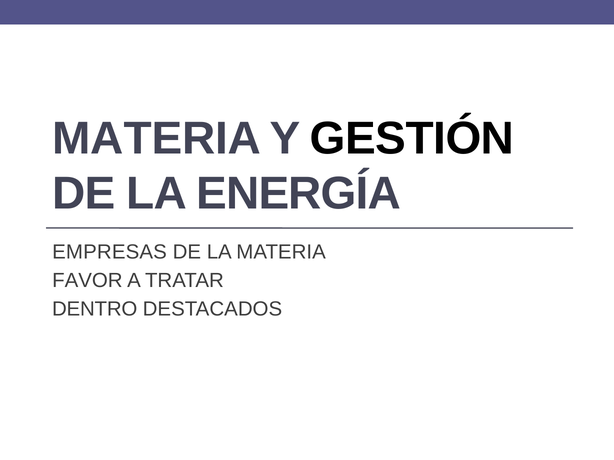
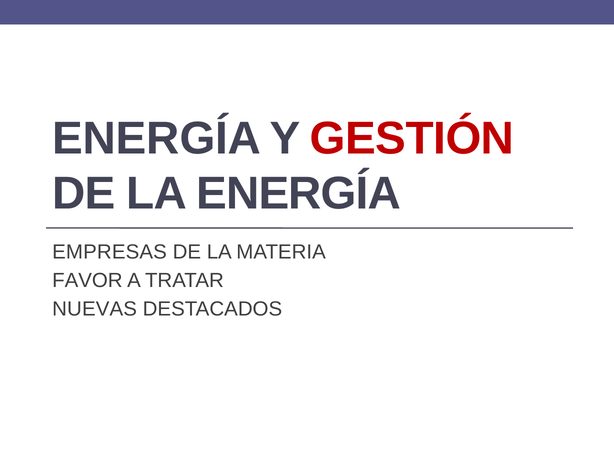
MATERIA at (157, 139): MATERIA -> ENERGÍA
GESTIÓN colour: black -> red
DENTRO: DENTRO -> NUEVAS
